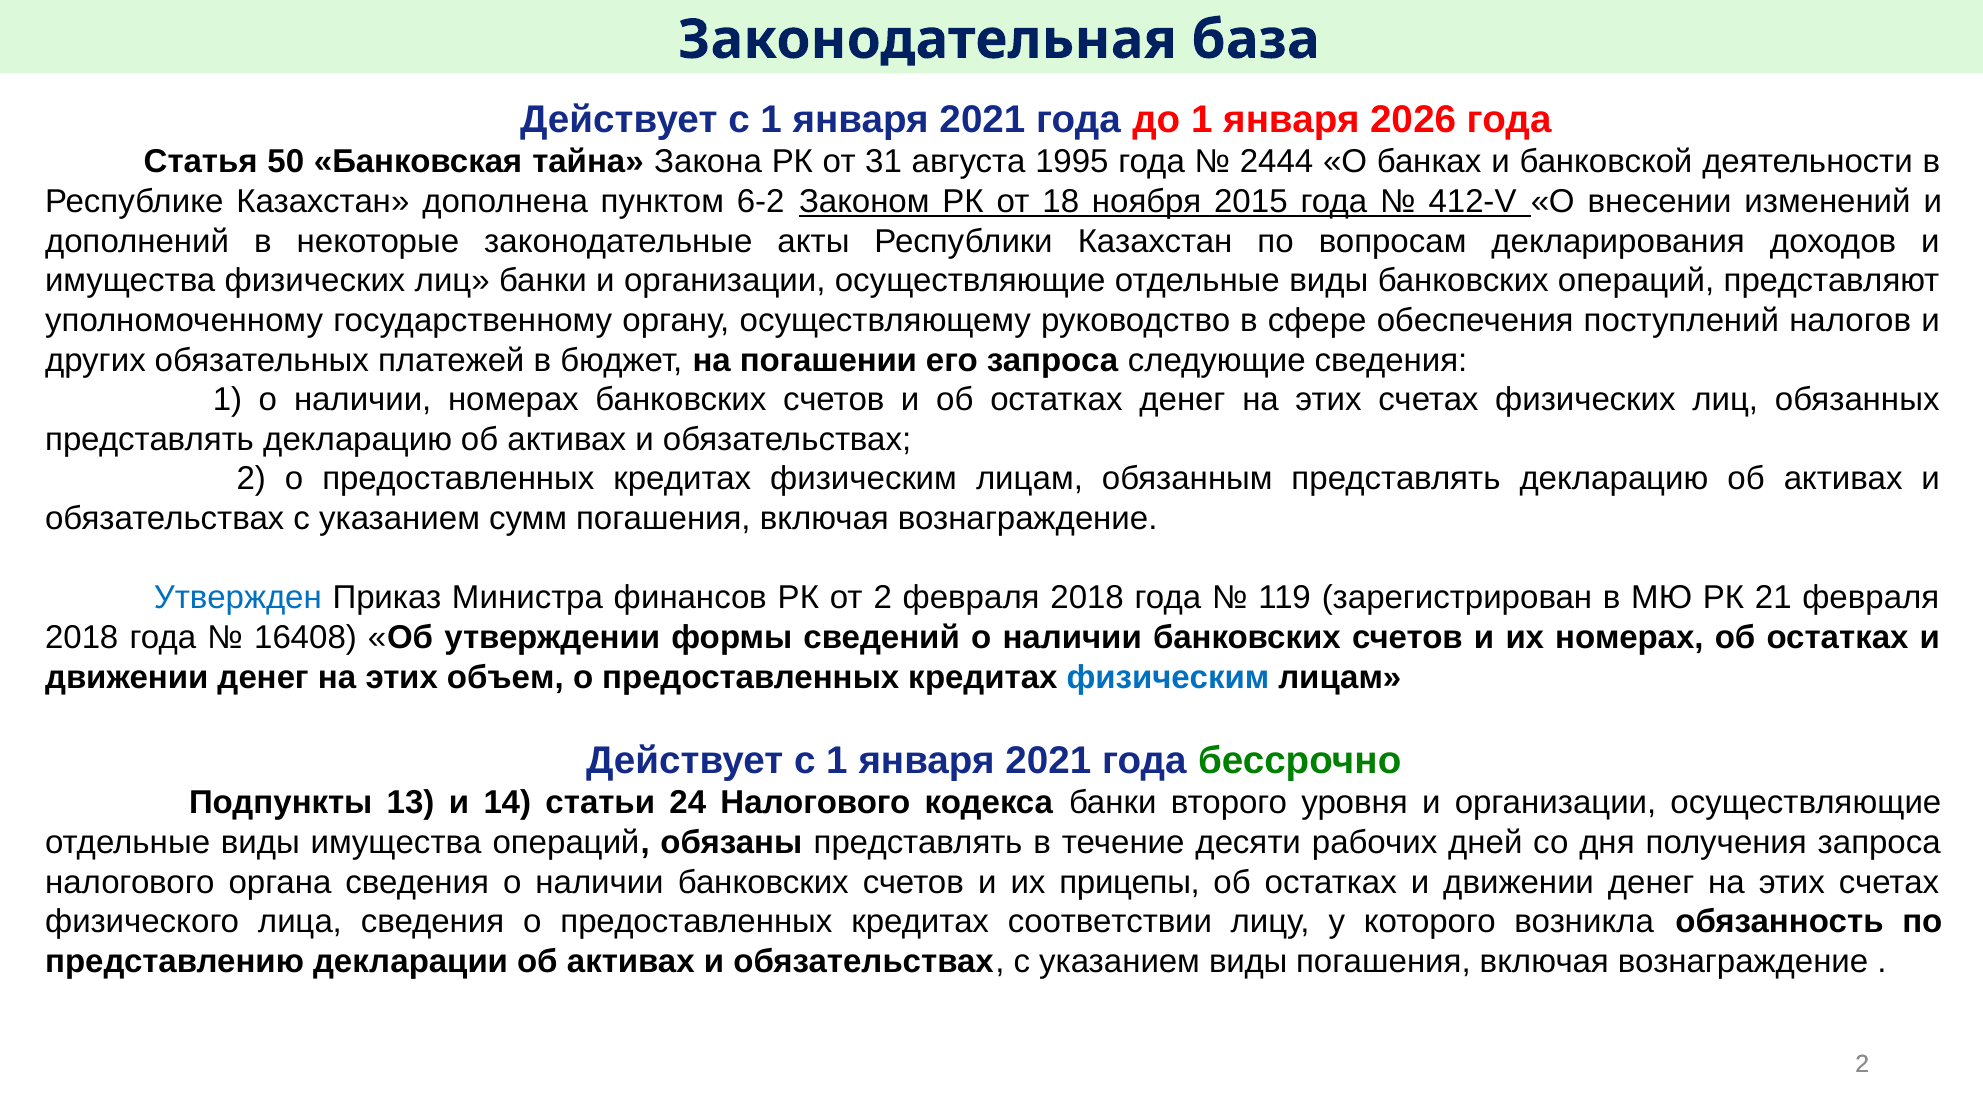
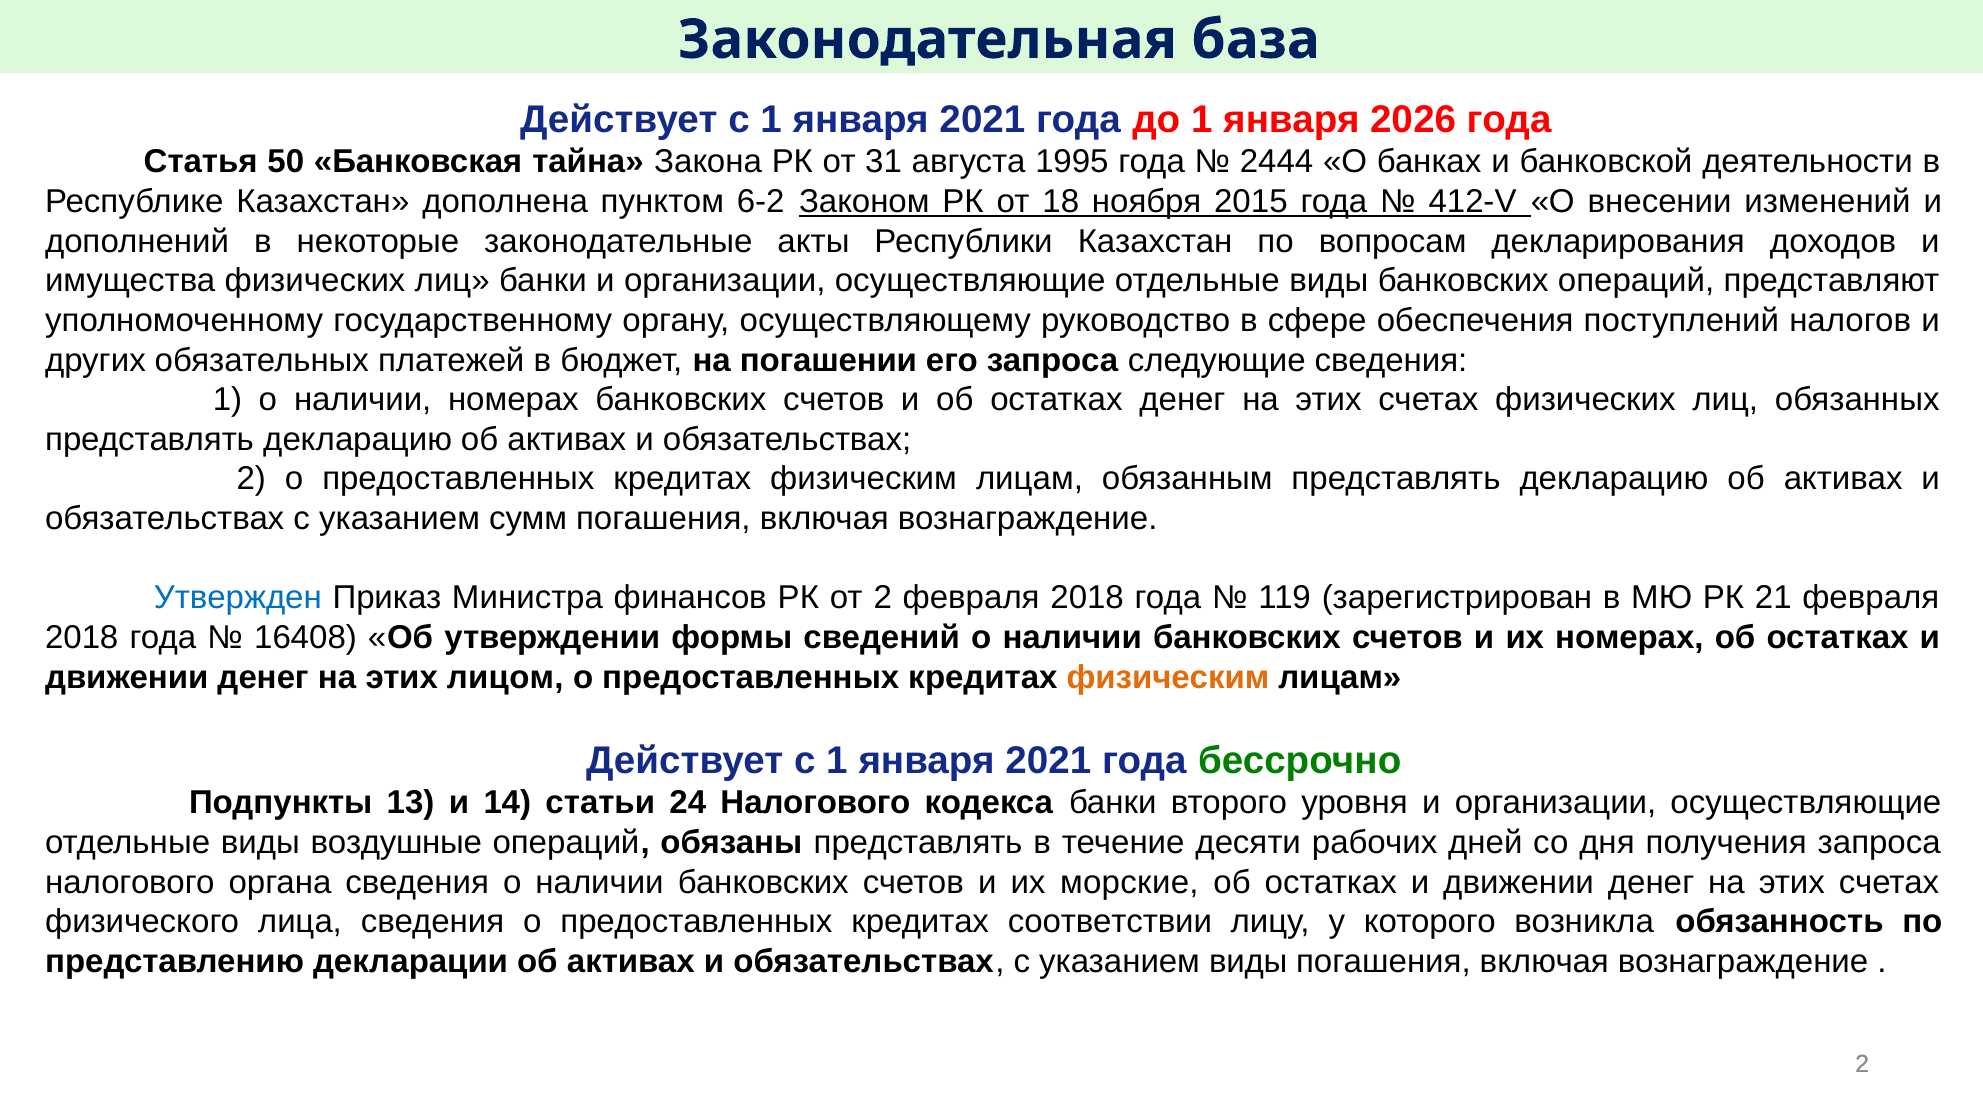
объем: объем -> лицом
физическим at (1168, 678) colour: blue -> orange
виды имущества: имущества -> воздушные
прицепы: прицепы -> морские
